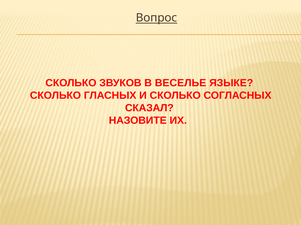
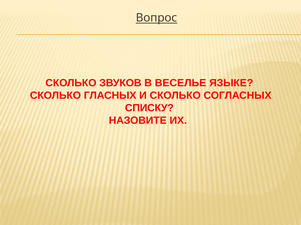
СКАЗАЛ: СКАЗАЛ -> СПИСКУ
